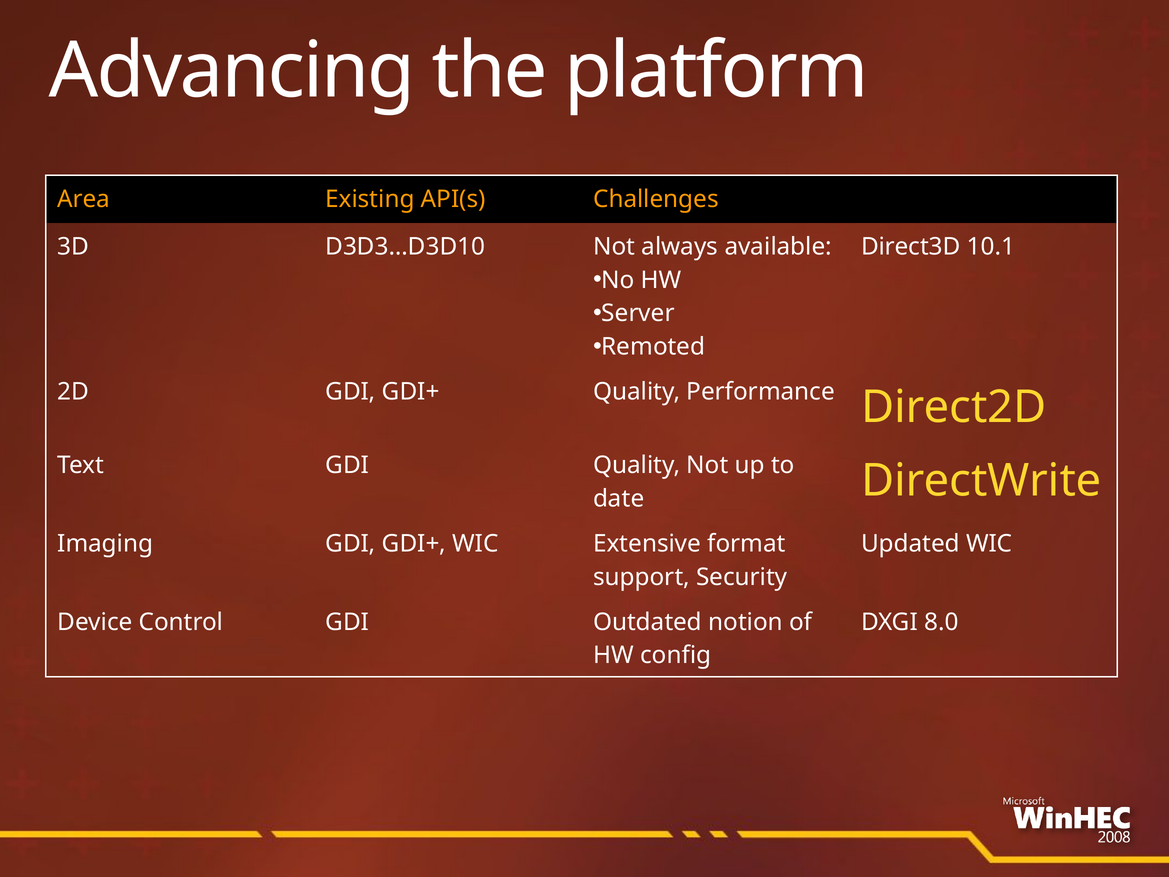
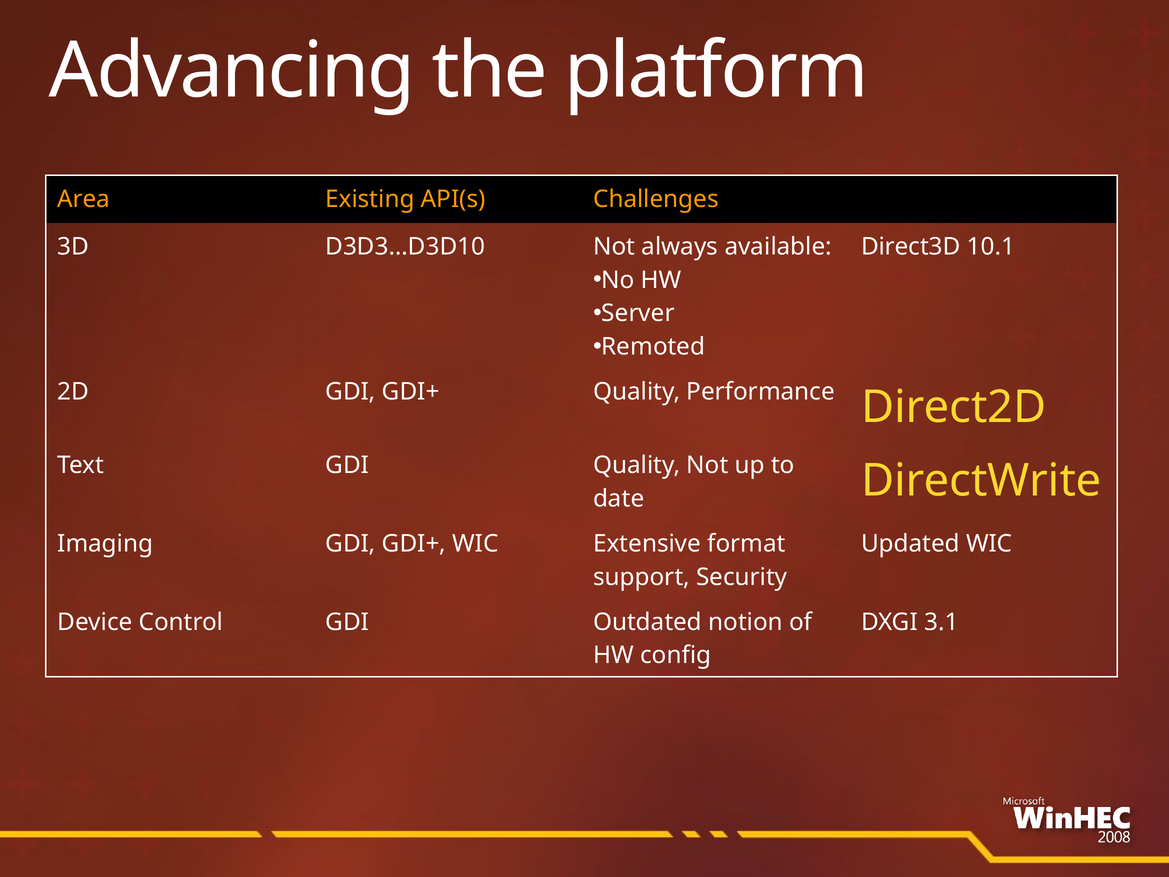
8.0: 8.0 -> 3.1
